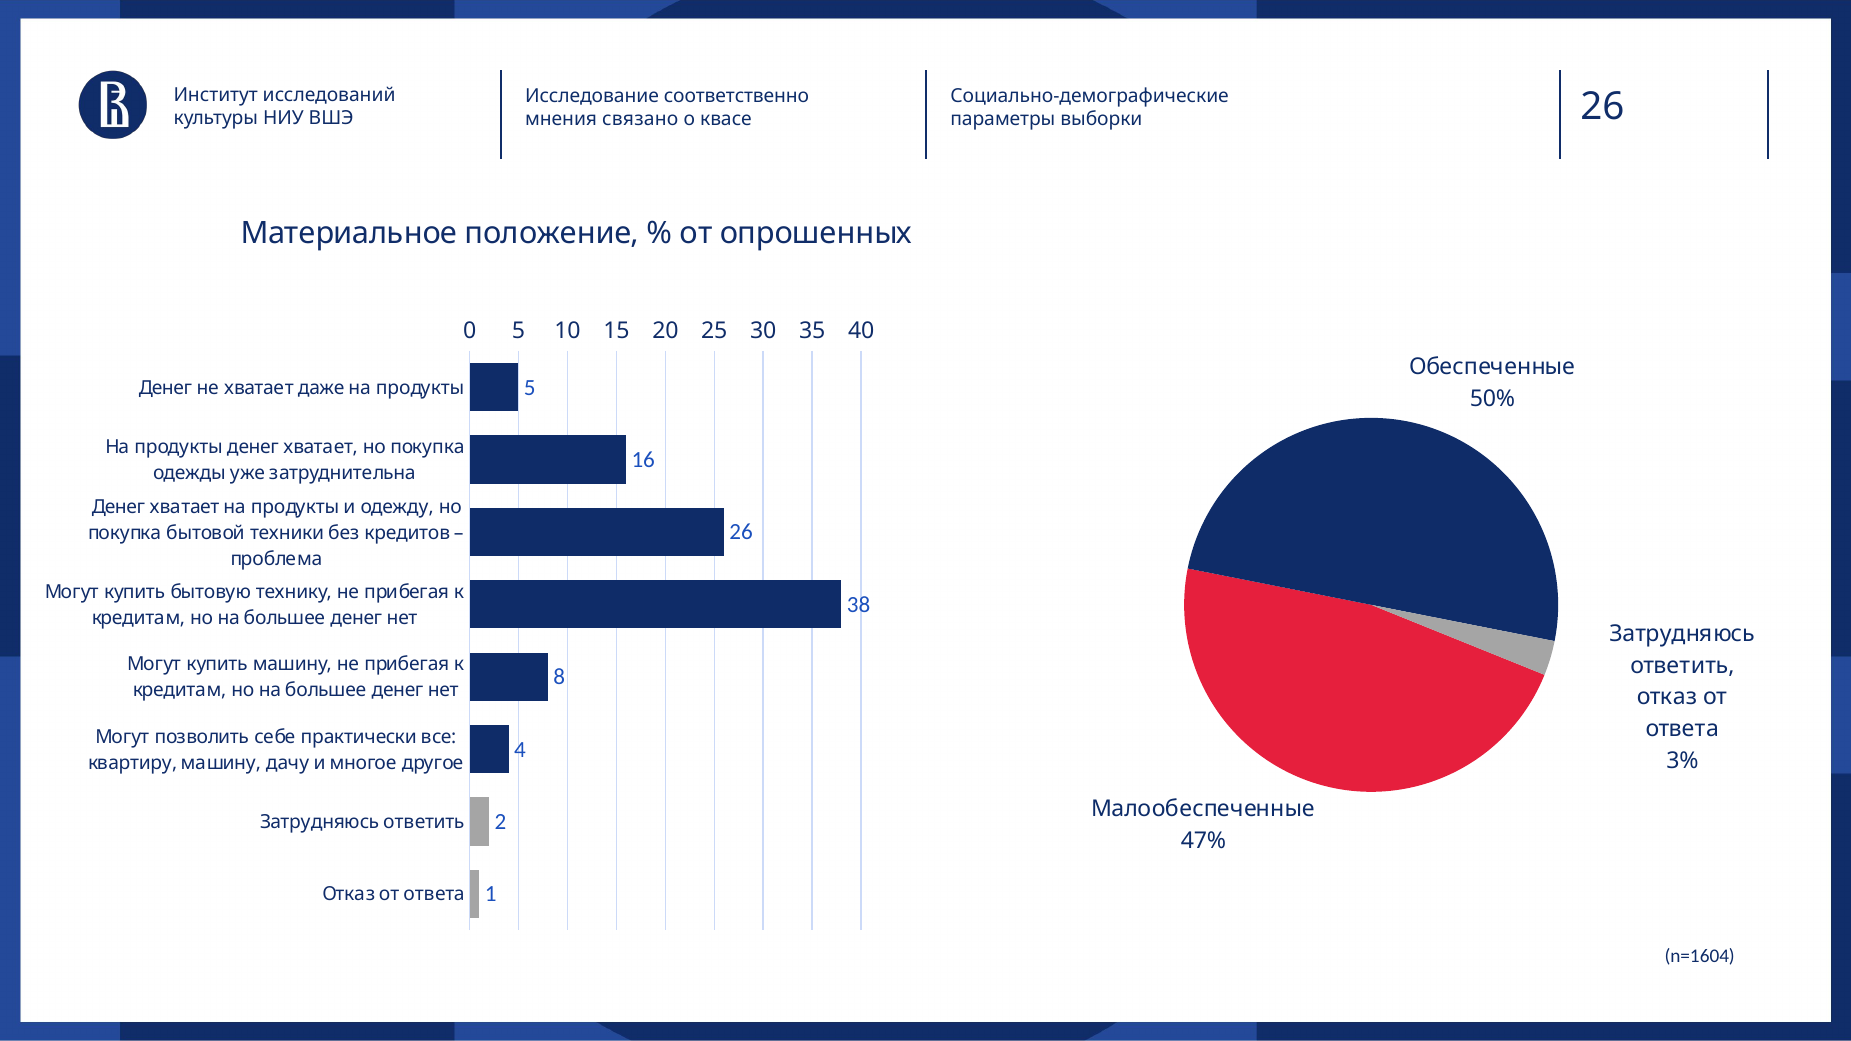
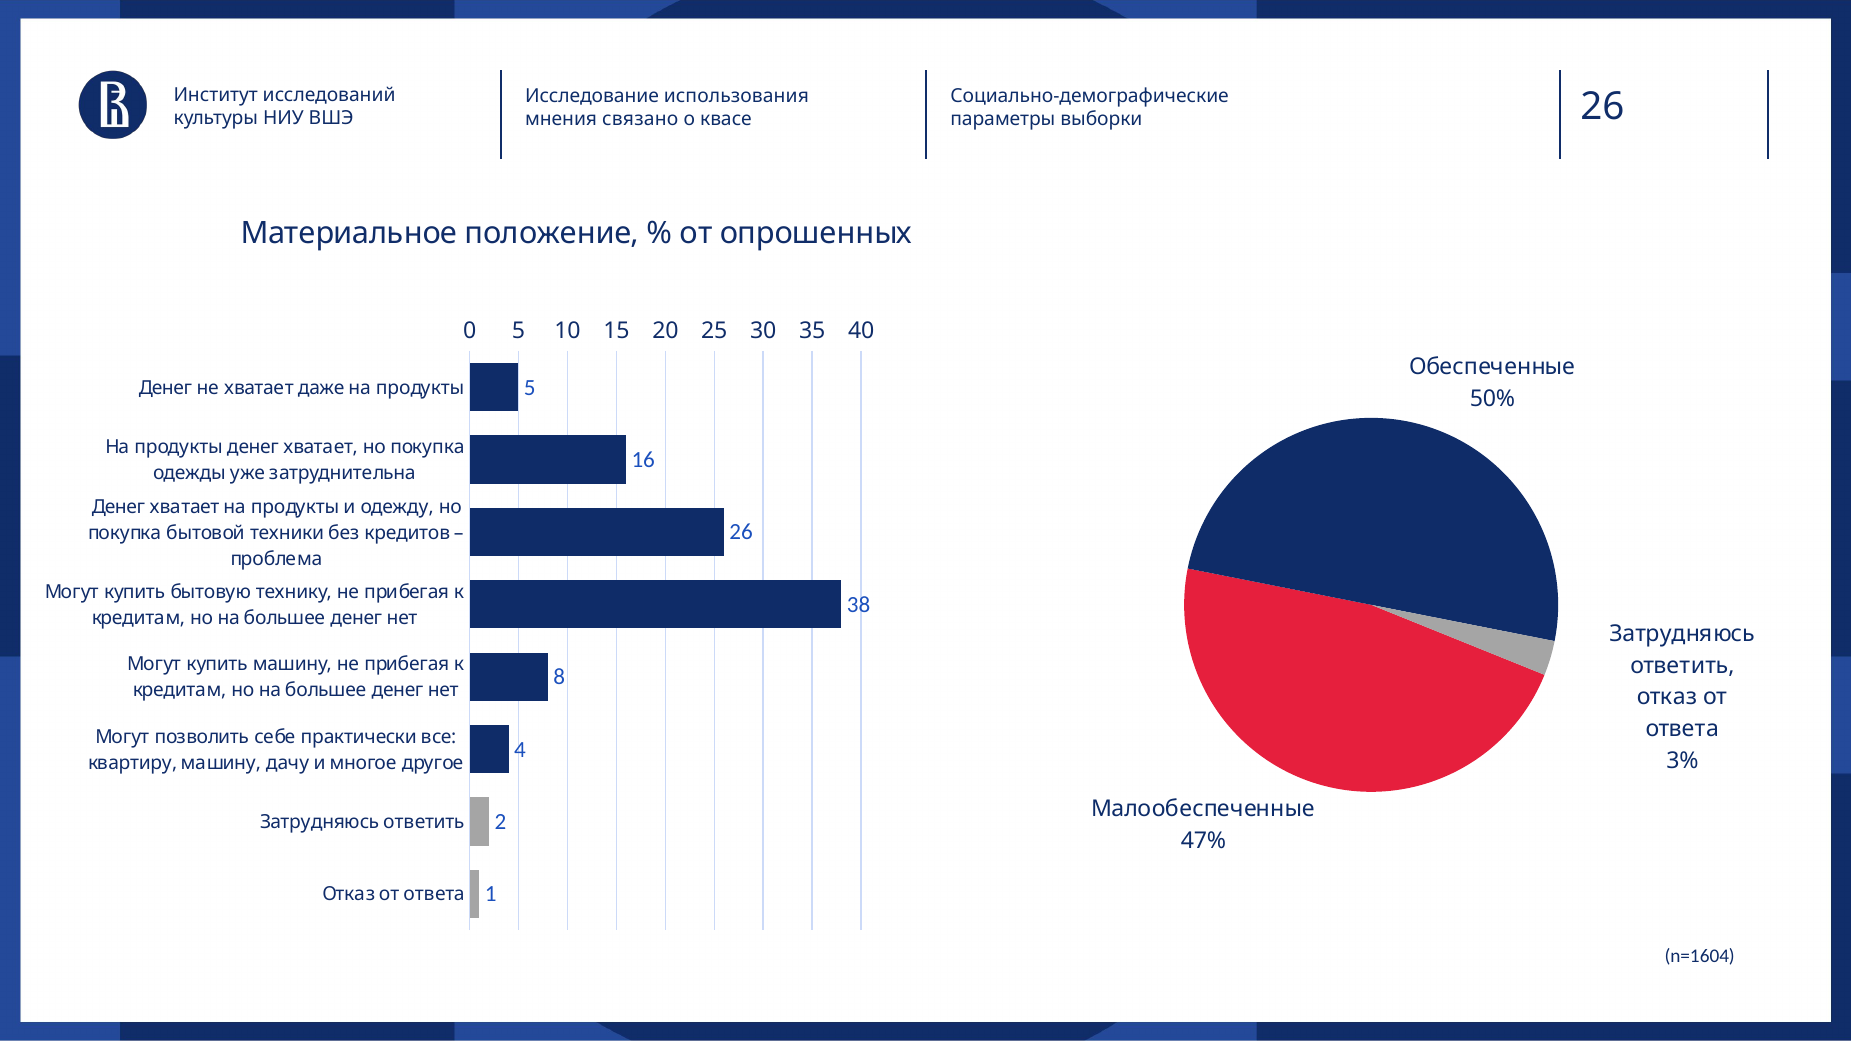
соответственно: соответственно -> использования
